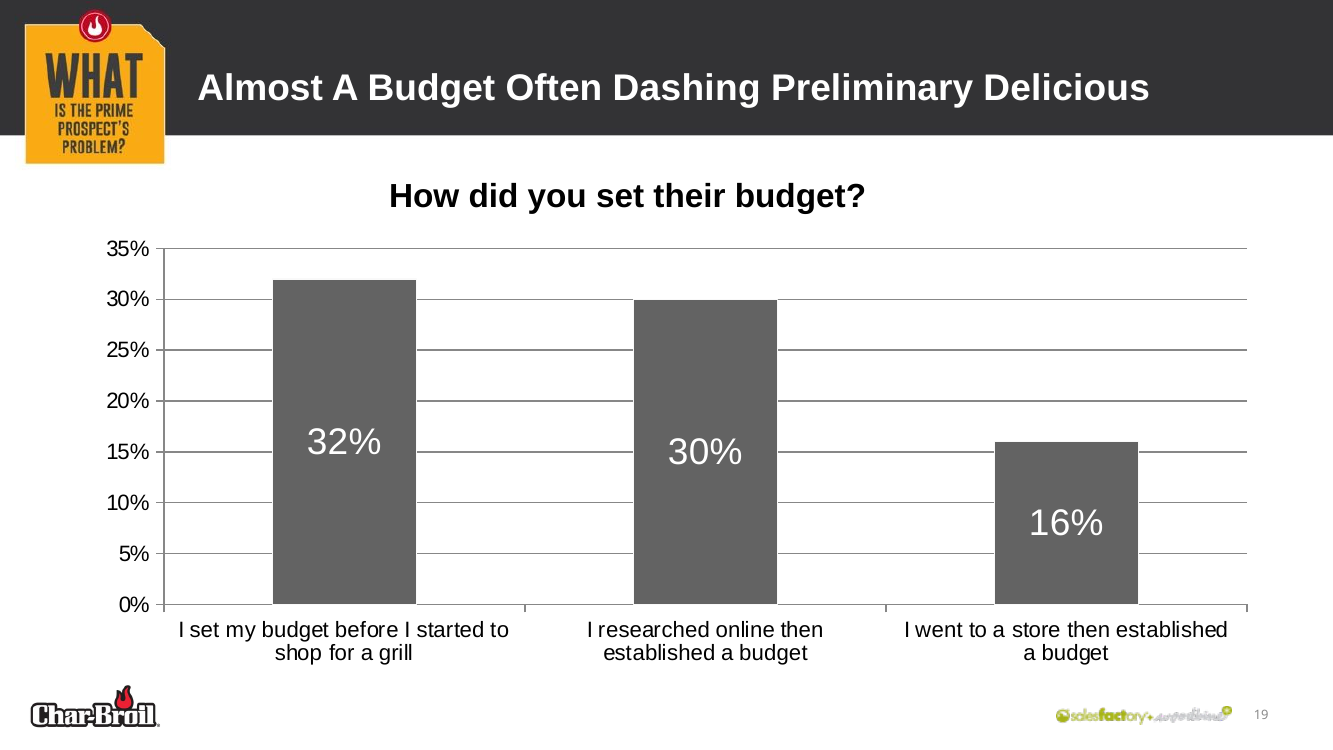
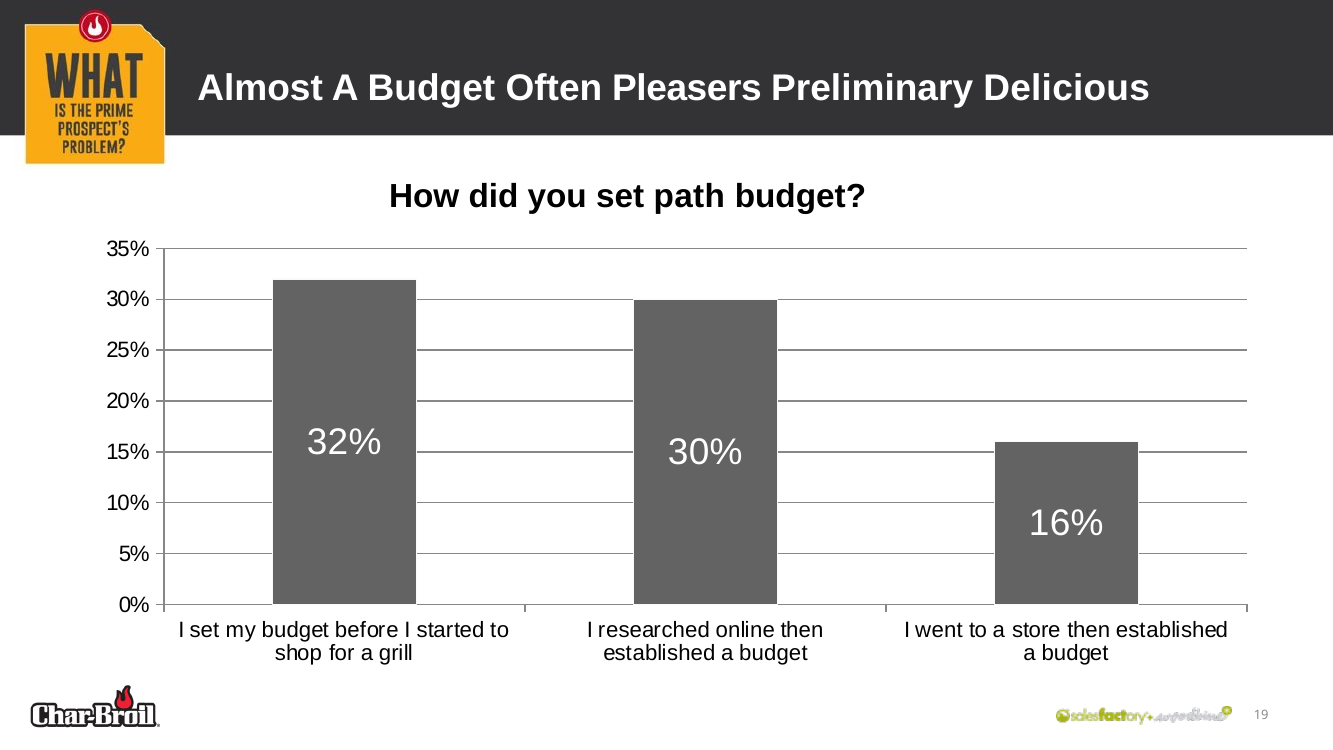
Dashing: Dashing -> Pleasers
their: their -> path
